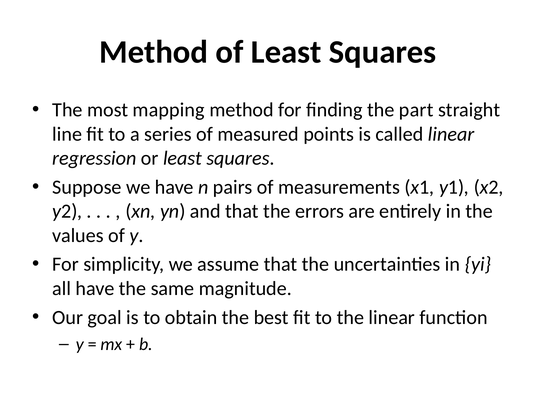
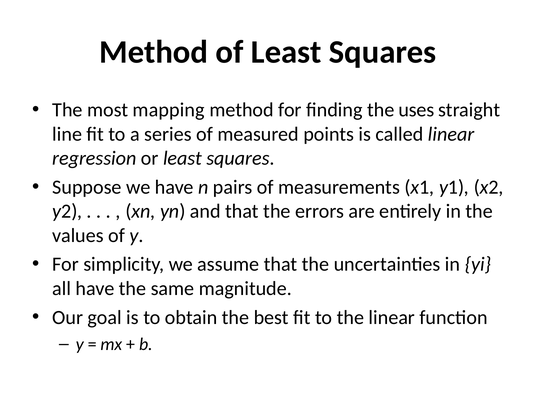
part: part -> uses
